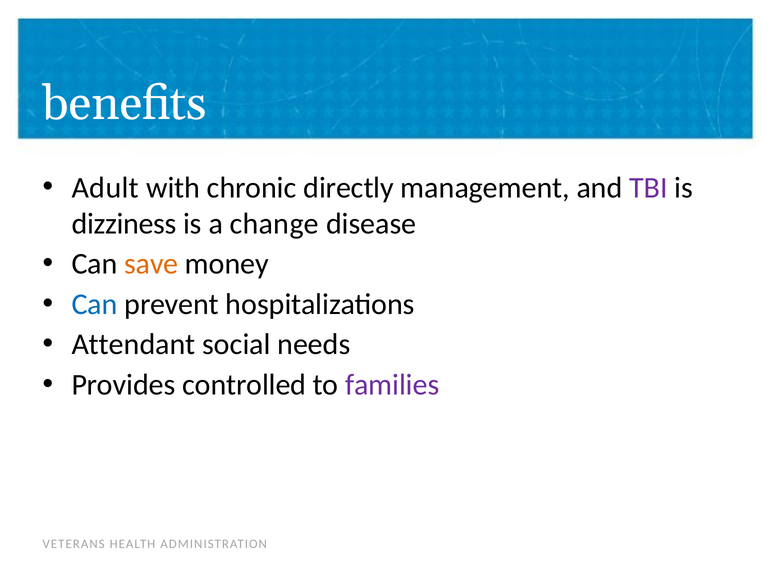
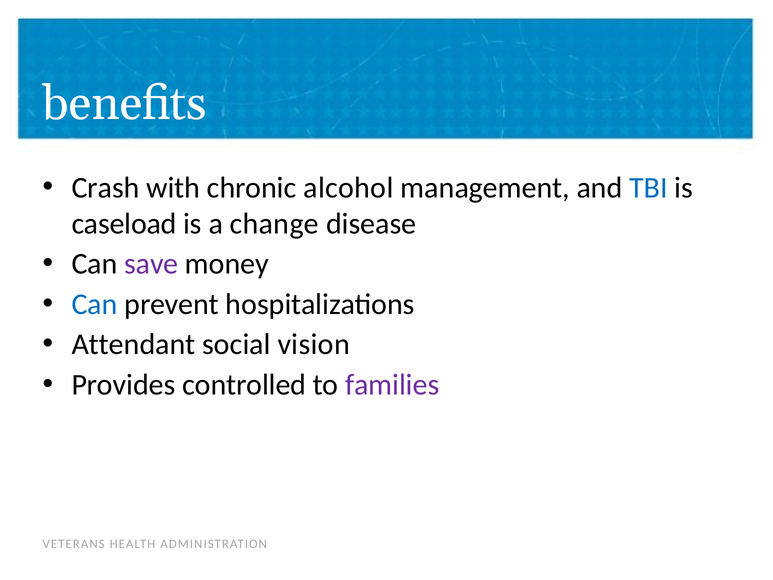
Adult: Adult -> Crash
directly: directly -> alcohol
TBI colour: purple -> blue
dizziness: dizziness -> caseload
save colour: orange -> purple
needs: needs -> vision
